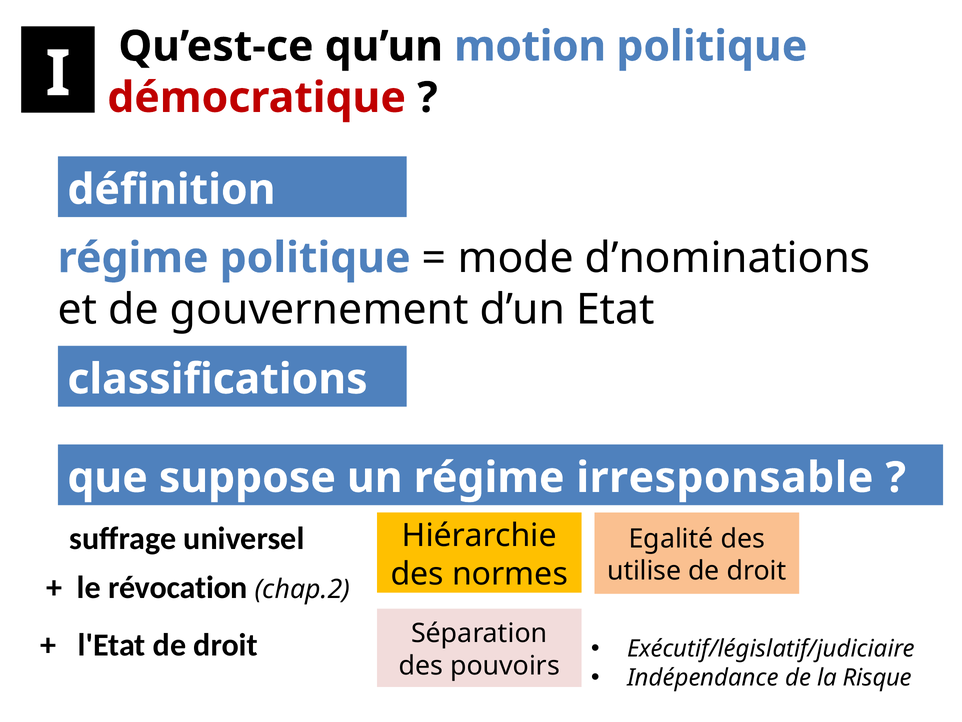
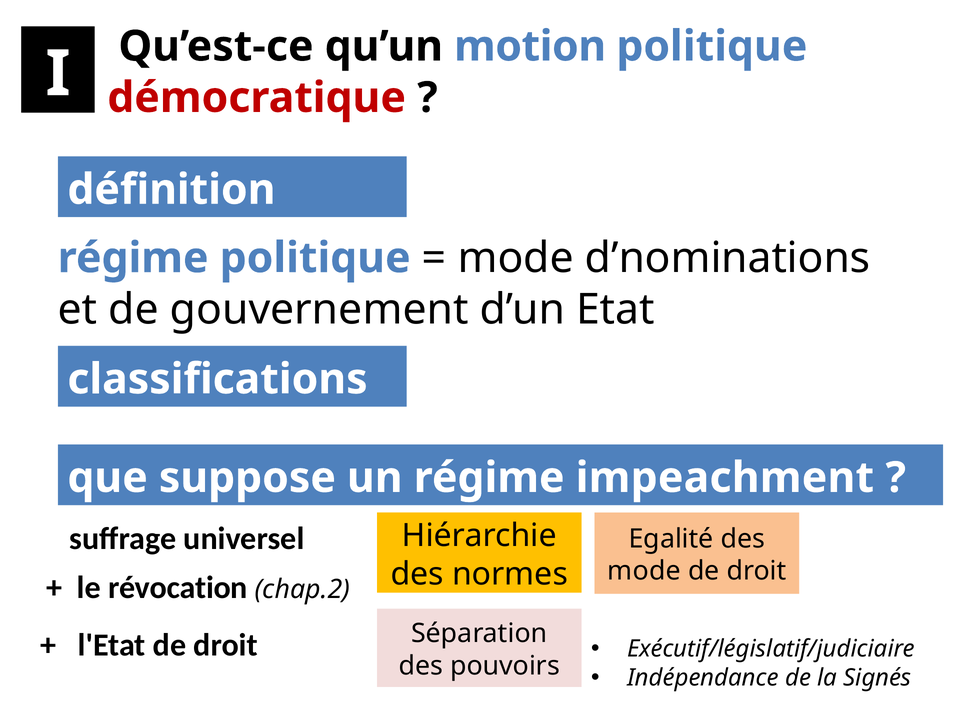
irresponsable: irresponsable -> impeachment
utilise at (644, 571): utilise -> mode
Risque: Risque -> Signés
